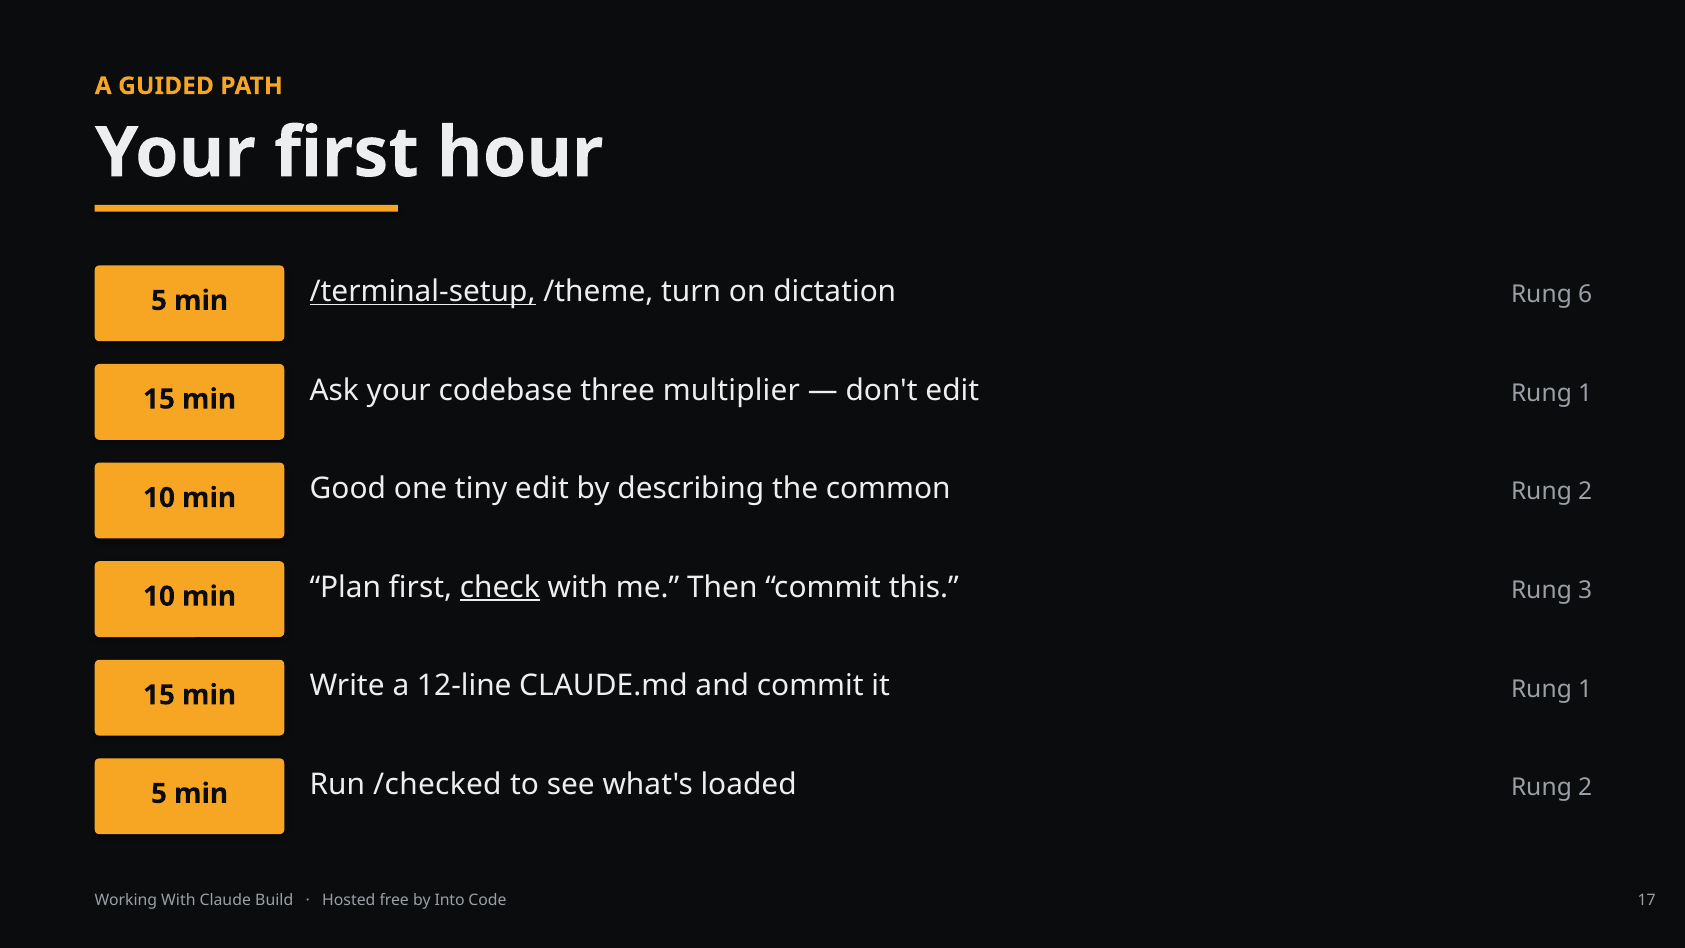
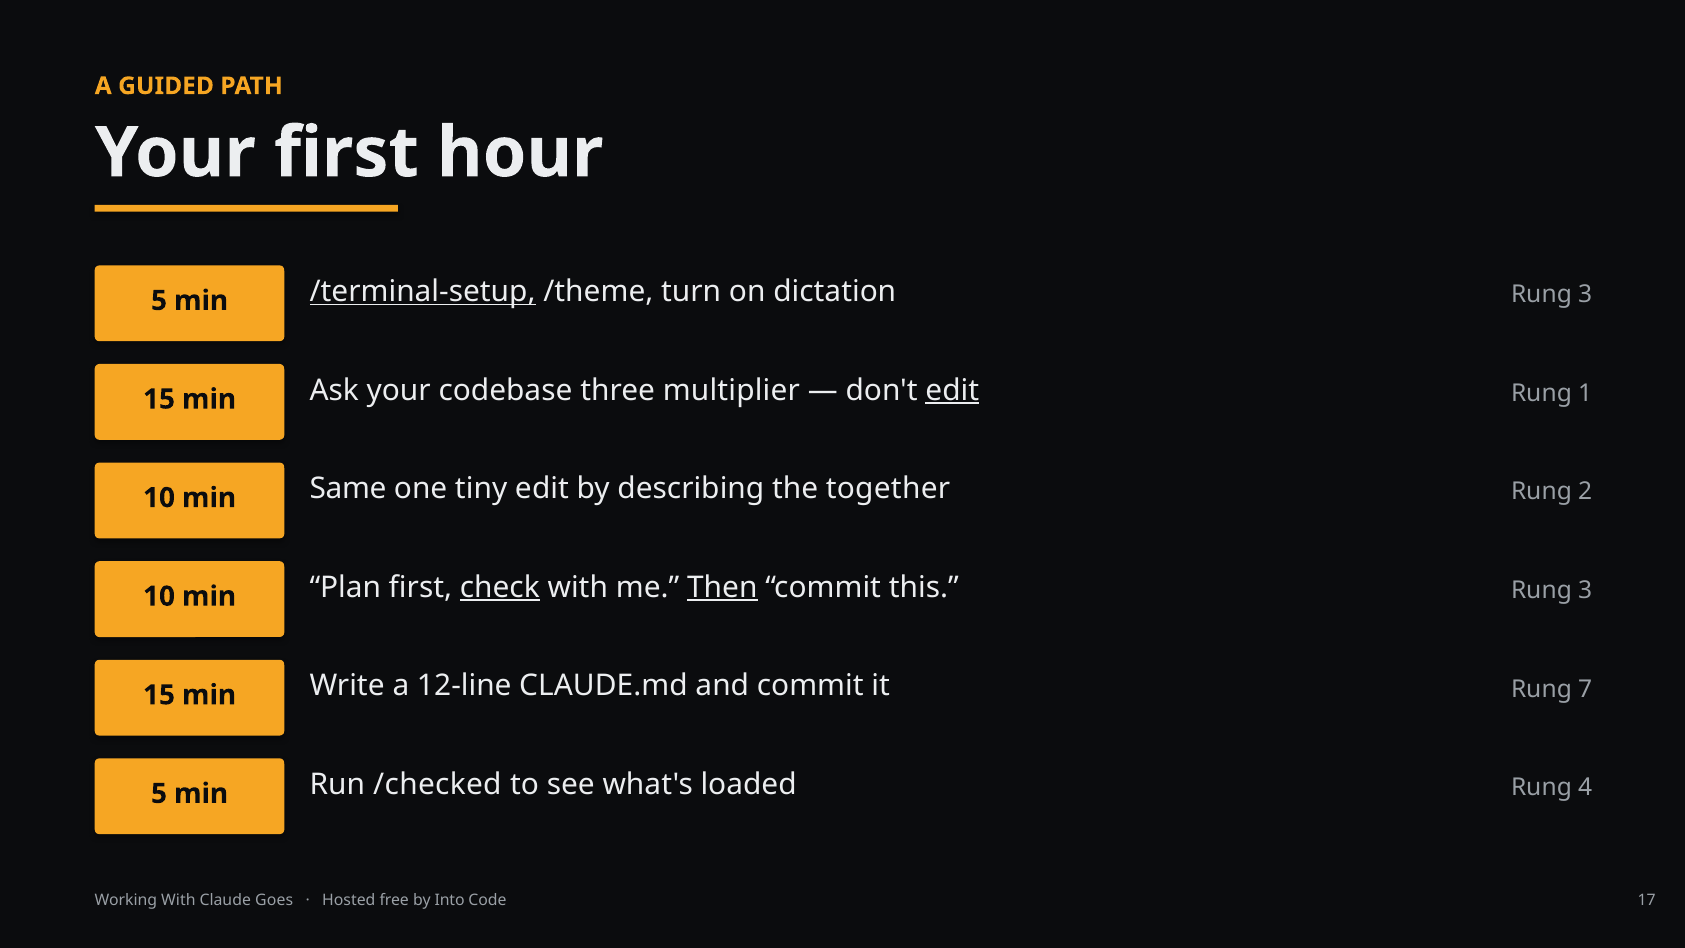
dictation Rung 6: 6 -> 3
edit at (952, 390) underline: none -> present
Good: Good -> Same
common: common -> together
Then underline: none -> present
it Rung 1: 1 -> 7
loaded Rung 2: 2 -> 4
Build: Build -> Goes
